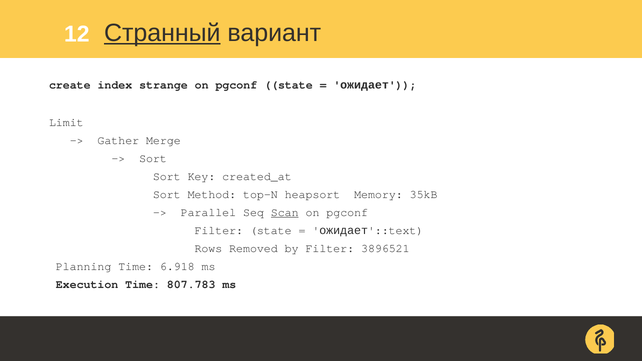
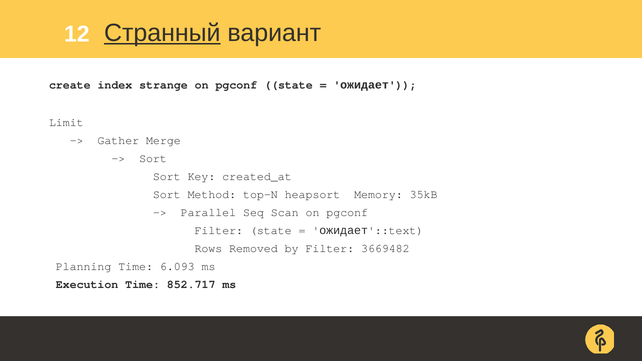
Scan underline: present -> none
3896521: 3896521 -> 3669482
6.918: 6.918 -> 6.093
807.783: 807.783 -> 852.717
